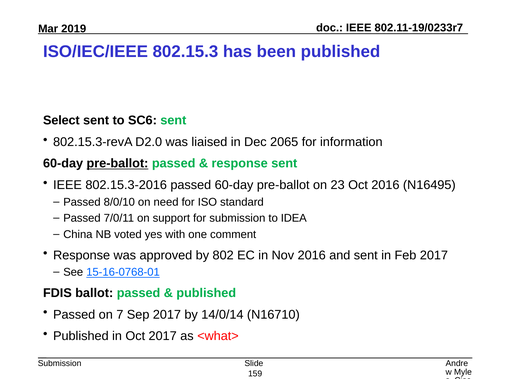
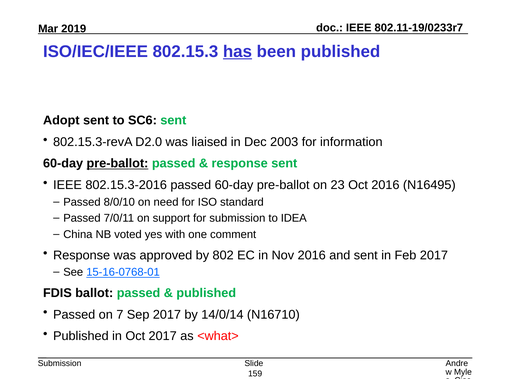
has underline: none -> present
Select: Select -> Adopt
2065: 2065 -> 2003
